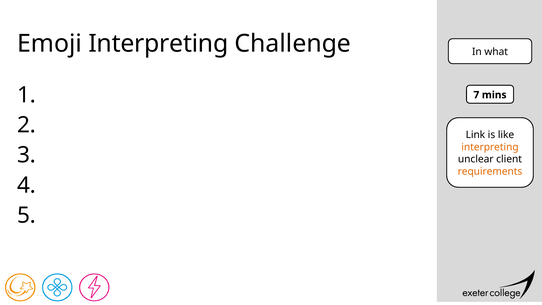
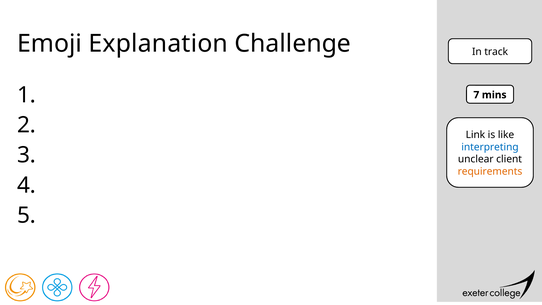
Emoji Interpreting: Interpreting -> Explanation
what: what -> track
interpreting at (490, 147) colour: orange -> blue
